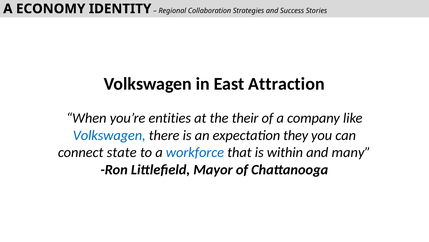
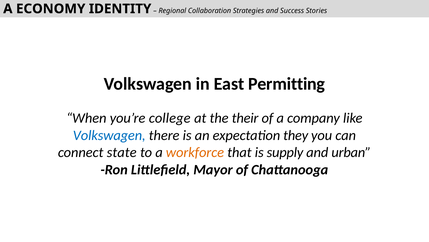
Attraction: Attraction -> Permitting
entities: entities -> college
workforce colour: blue -> orange
within: within -> supply
many: many -> urban
